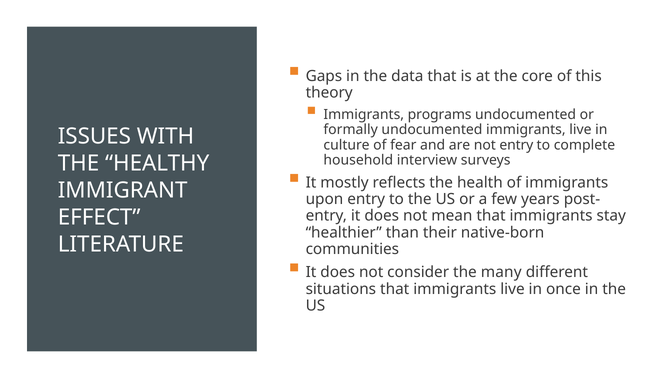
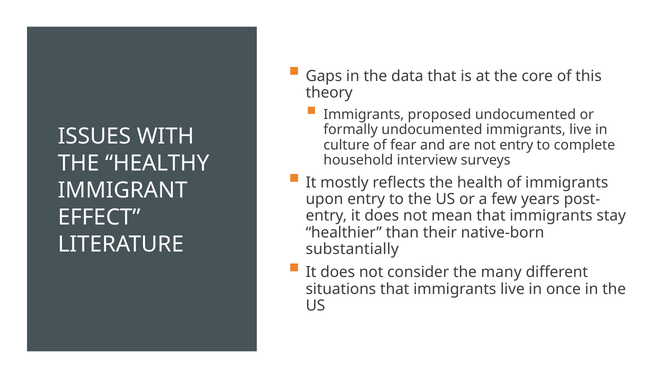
programs: programs -> proposed
communities: communities -> substantially
